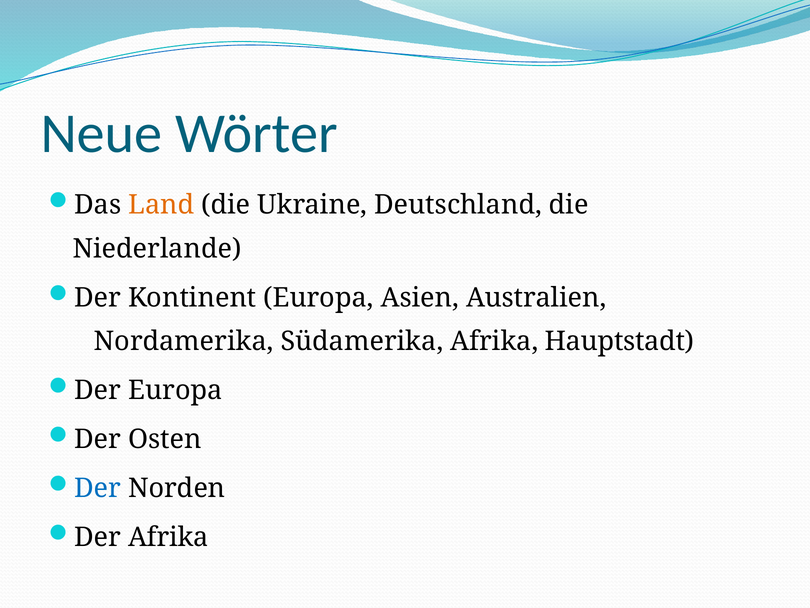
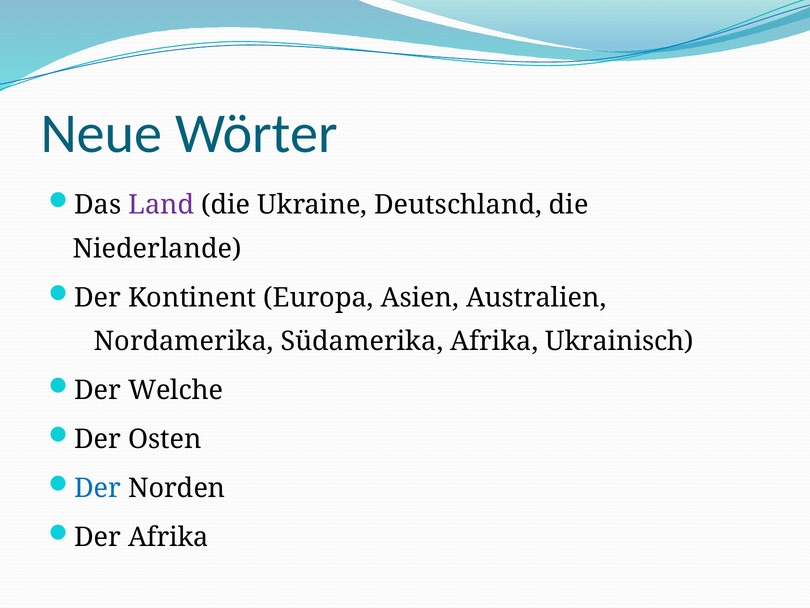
Land colour: orange -> purple
Hauptstadt: Hauptstadt -> Ukrainisch
Der Europa: Europa -> Welche
